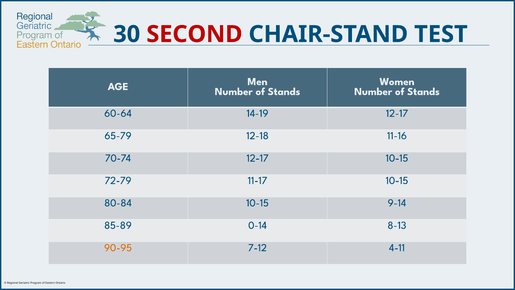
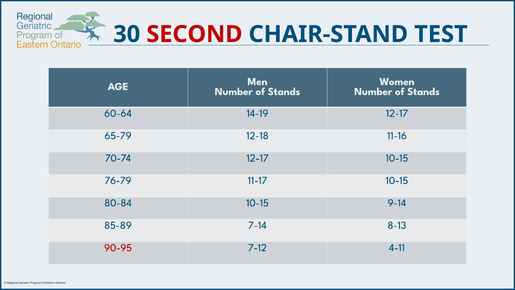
72-79: 72-79 -> 76-79
0-14: 0-14 -> 7-14
90-95 colour: orange -> red
